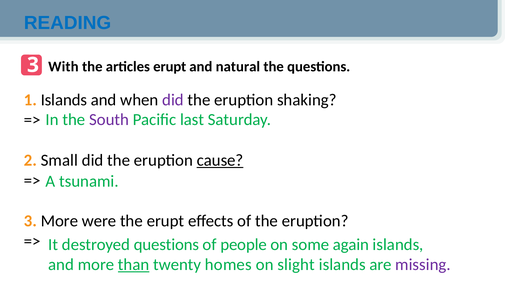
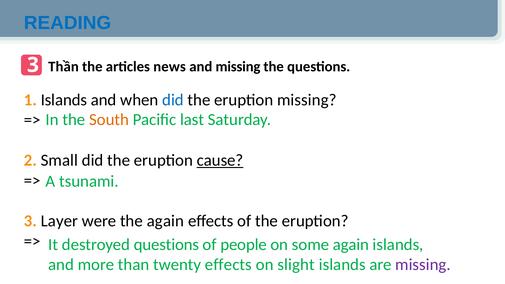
With: With -> Thần
articles erupt: erupt -> news
and natural: natural -> missing
did at (173, 100) colour: purple -> blue
eruption shaking: shaking -> missing
South colour: purple -> orange
3 More: More -> Layer
the erupt: erupt -> again
than underline: present -> none
twenty homes: homes -> effects
